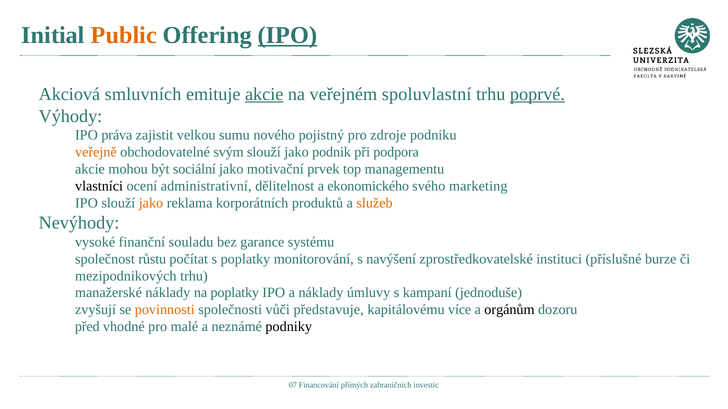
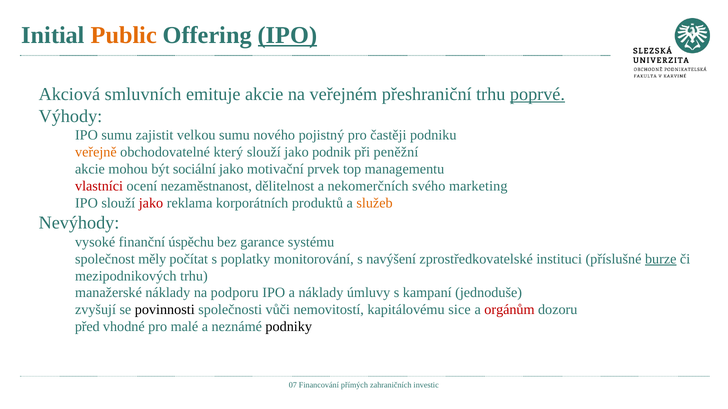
akcie at (264, 94) underline: present -> none
spoluvlastní: spoluvlastní -> přeshraniční
IPO práva: práva -> sumu
zdroje: zdroje -> častěji
svým: svým -> který
podpora: podpora -> peněžní
vlastníci colour: black -> red
administrativní: administrativní -> nezaměstnanost
ekonomického: ekonomického -> nekomerčních
jako at (151, 203) colour: orange -> red
souladu: souladu -> úspěchu
růstu: růstu -> měly
burze underline: none -> present
na poplatky: poplatky -> podporu
povinnosti colour: orange -> black
představuje: představuje -> nemovitostí
více: více -> sice
orgánům colour: black -> red
